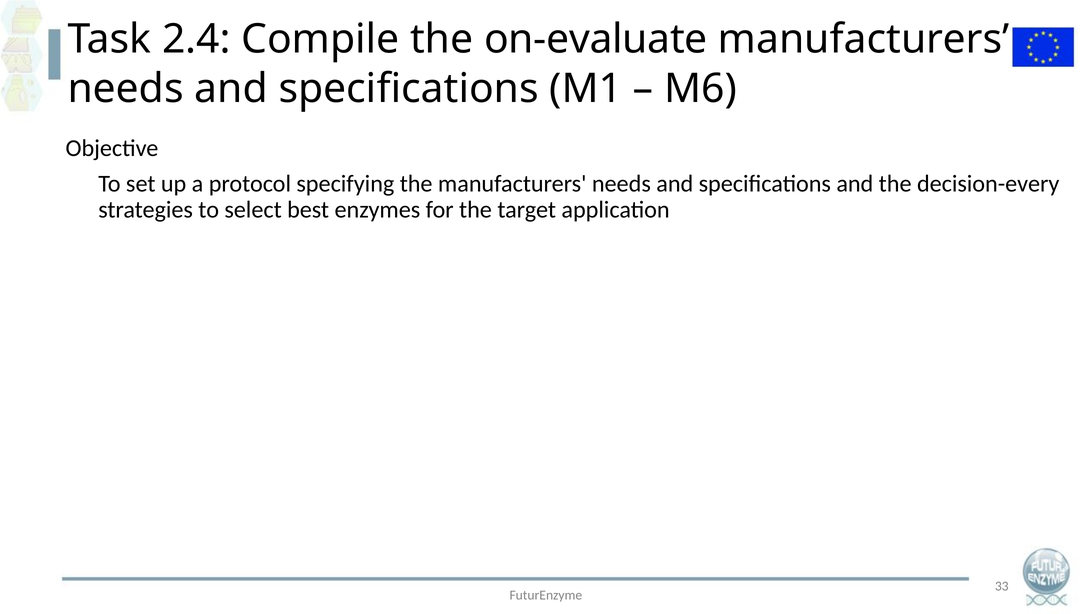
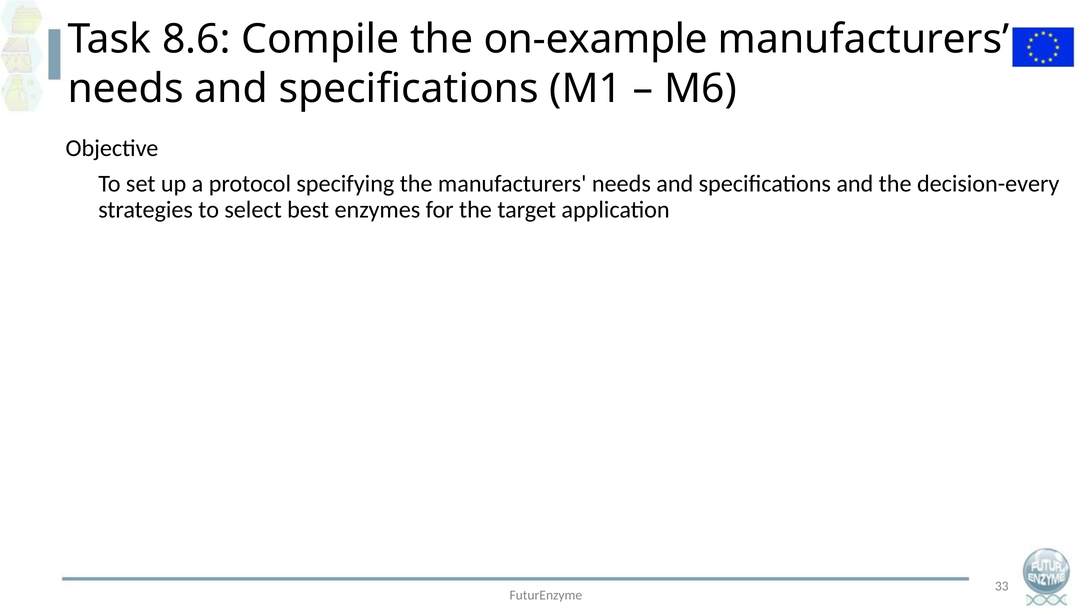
2.4: 2.4 -> 8.6
on-evaluate: on-evaluate -> on-example
